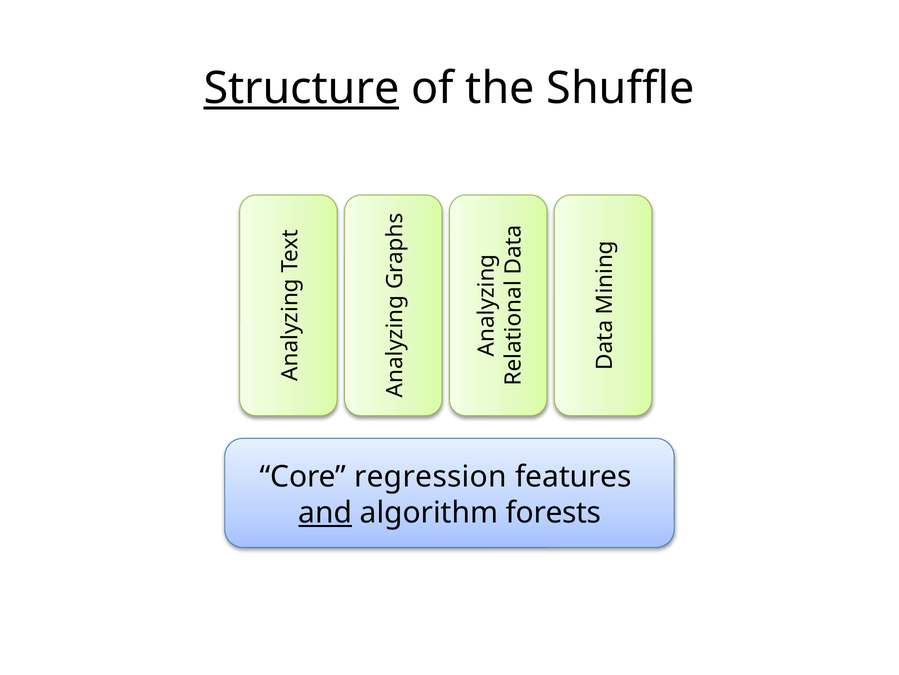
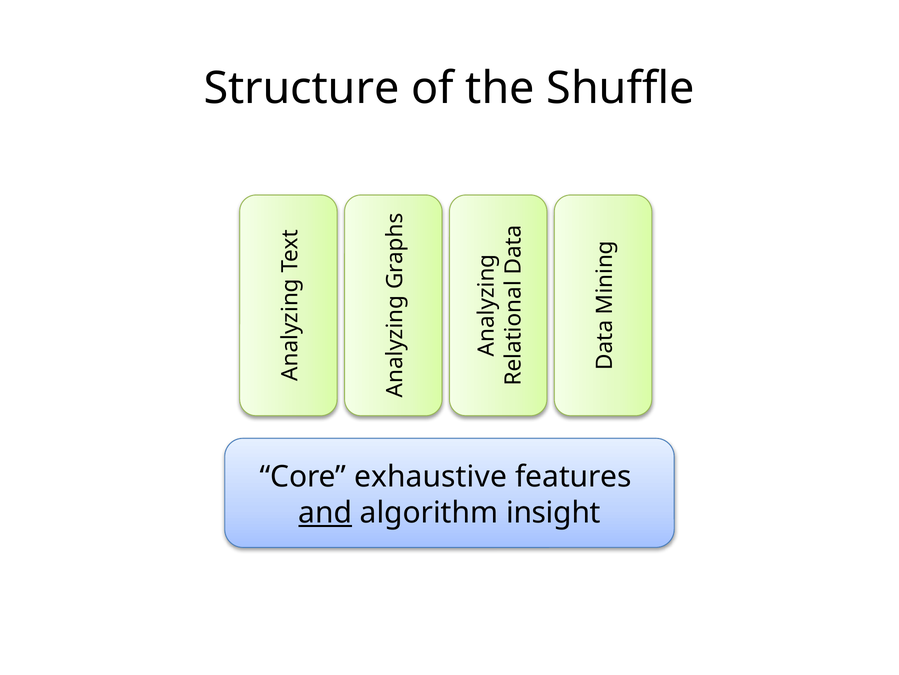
Structure underline: present -> none
regression: regression -> exhaustive
forests: forests -> insight
